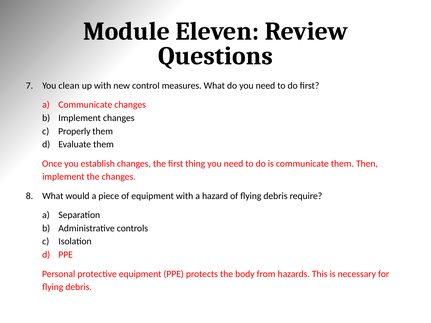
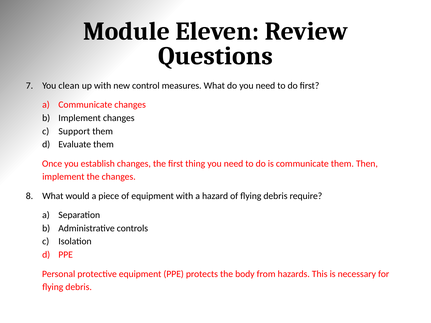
Properly: Properly -> Support
